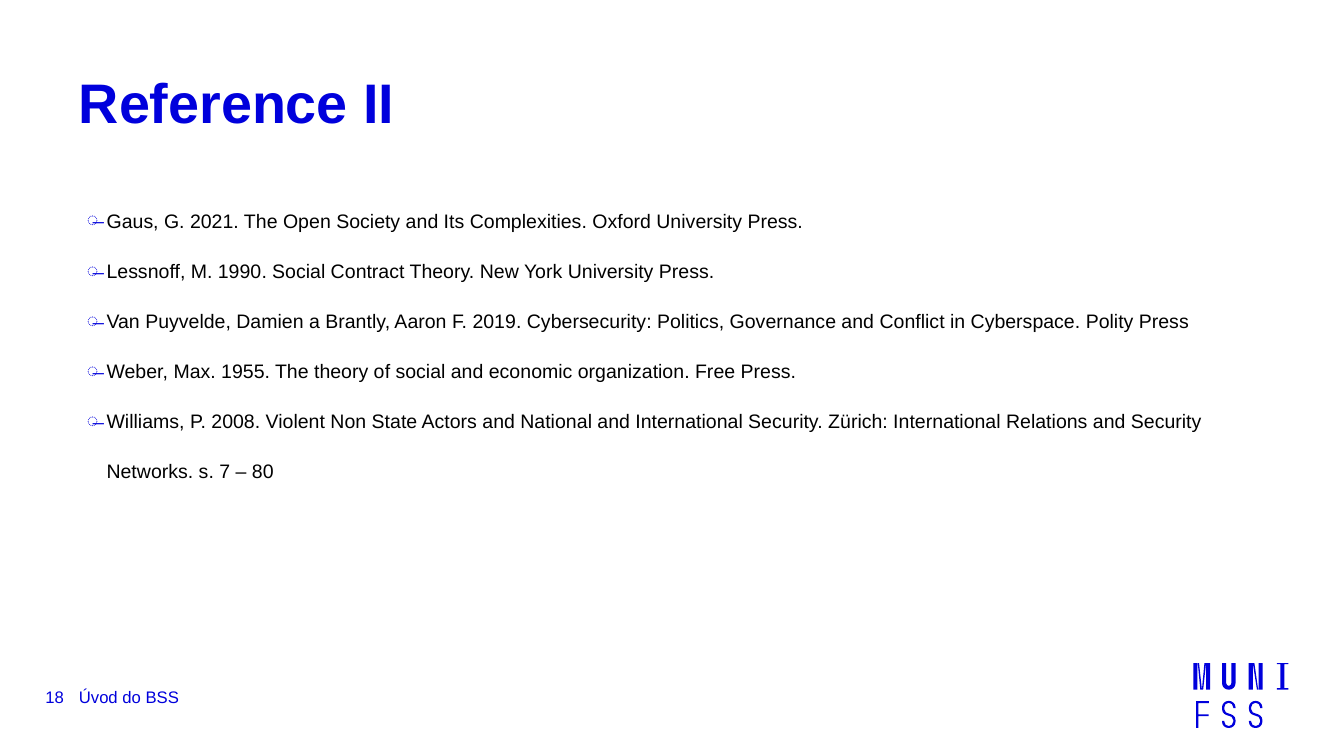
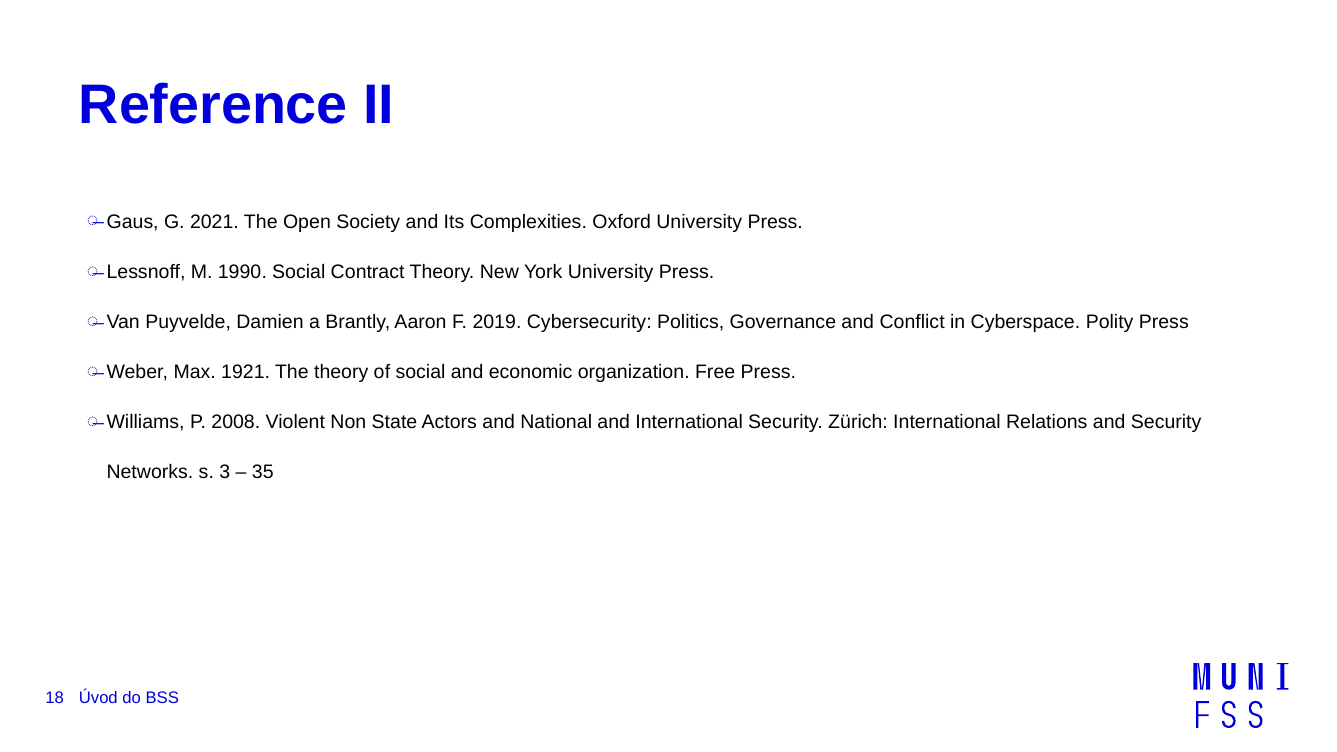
1955: 1955 -> 1921
7: 7 -> 3
80: 80 -> 35
